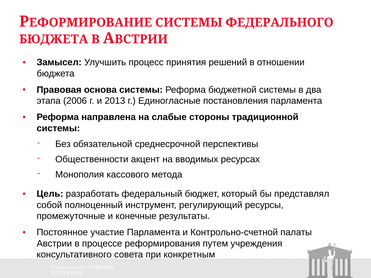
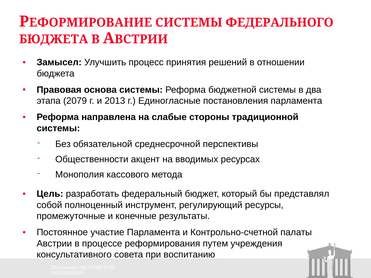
2006: 2006 -> 2079
конкретным: конкретным -> воспитанию
